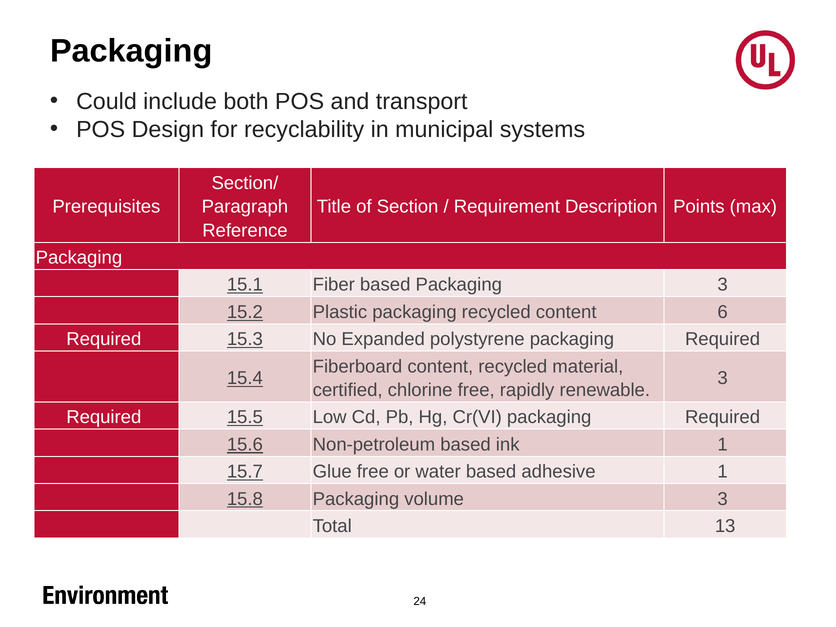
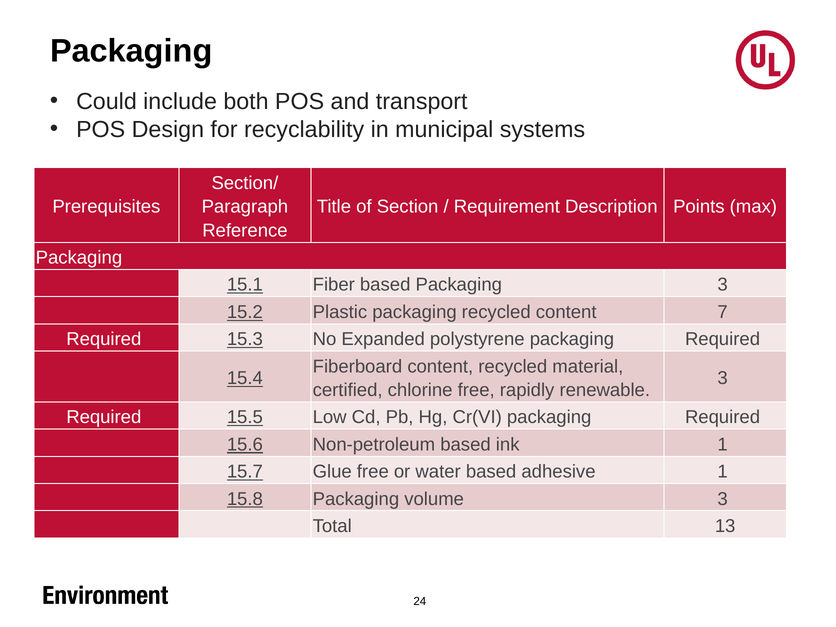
6: 6 -> 7
